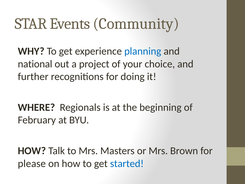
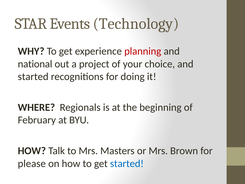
Community: Community -> Technology
planning colour: blue -> red
further at (33, 76): further -> started
